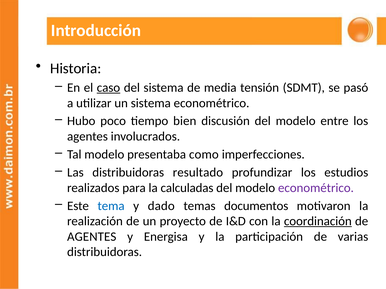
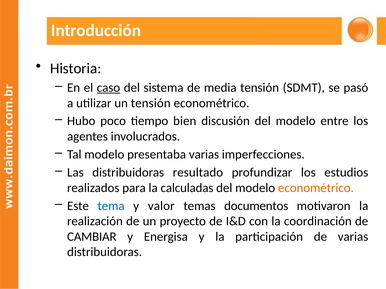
un sistema: sistema -> tensión
presentaba como: como -> varias
econométrico at (316, 188) colour: purple -> orange
dado: dado -> valor
coordinación underline: present -> none
AGENTES at (92, 237): AGENTES -> CAMBIAR
